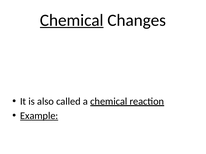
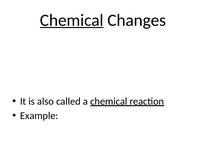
Example underline: present -> none
